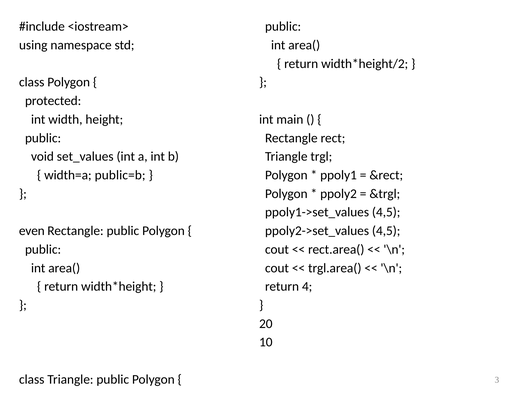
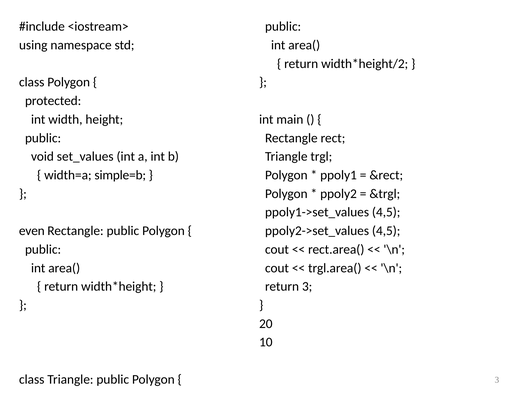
public=b: public=b -> simple=b
return 4: 4 -> 3
